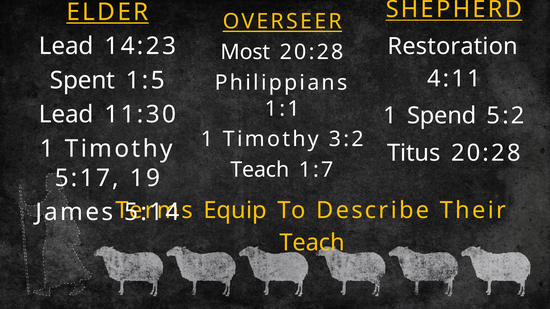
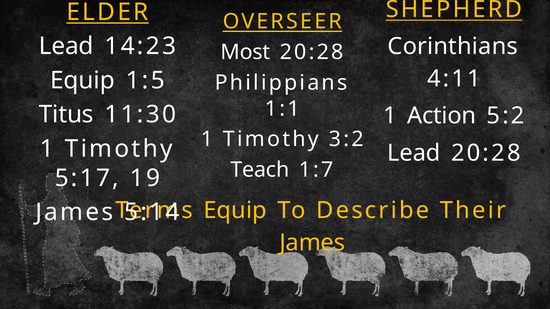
Restoration: Restoration -> Corinthians
Spent at (83, 80): Spent -> Equip
Lead at (66, 115): Lead -> Titus
Spend: Spend -> Action
Titus at (414, 153): Titus -> Lead
Teach at (312, 243): Teach -> James
